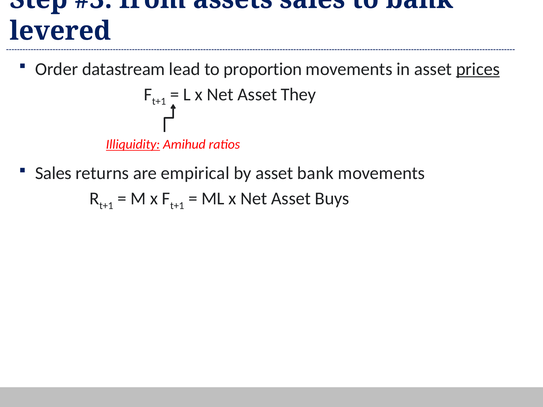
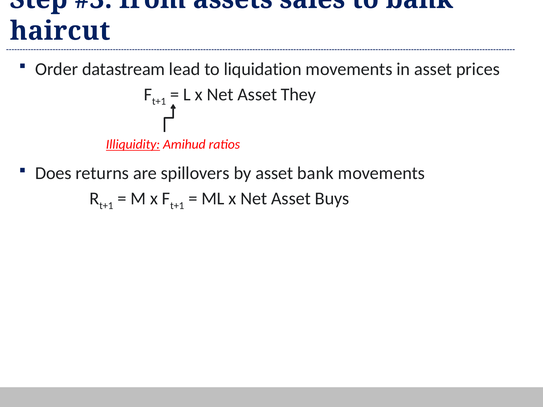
levered: levered -> haircut
proportion: proportion -> liquidation
prices underline: present -> none
Sales at (53, 173): Sales -> Does
empirical: empirical -> spillovers
